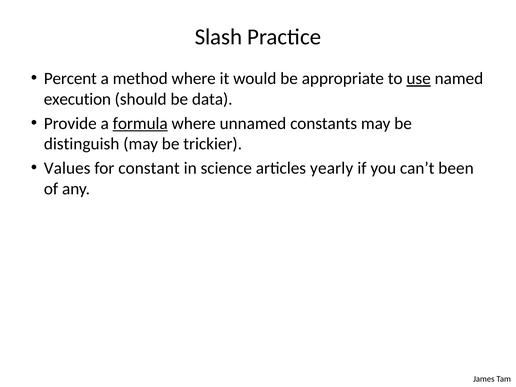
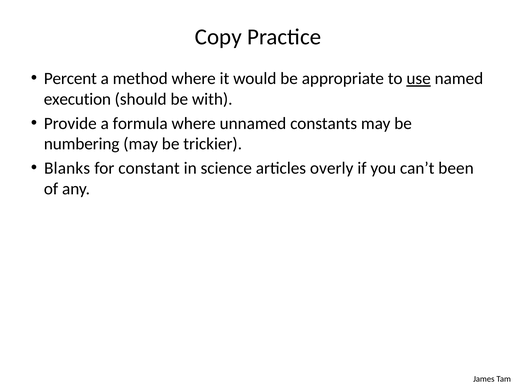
Slash: Slash -> Copy
data: data -> with
formula underline: present -> none
distinguish: distinguish -> numbering
Values: Values -> Blanks
yearly: yearly -> overly
